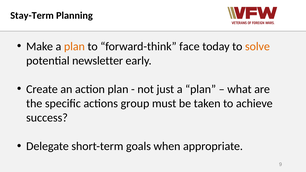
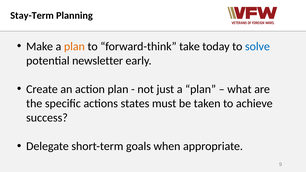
face: face -> take
solve colour: orange -> blue
group: group -> states
